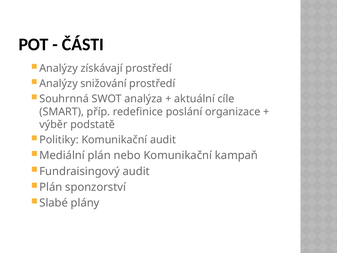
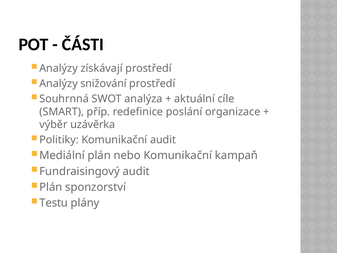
podstatě: podstatě -> uzávěrka
Slabé: Slabé -> Testu
